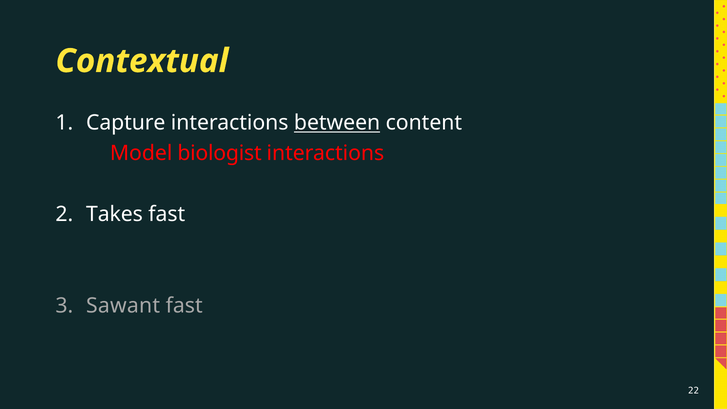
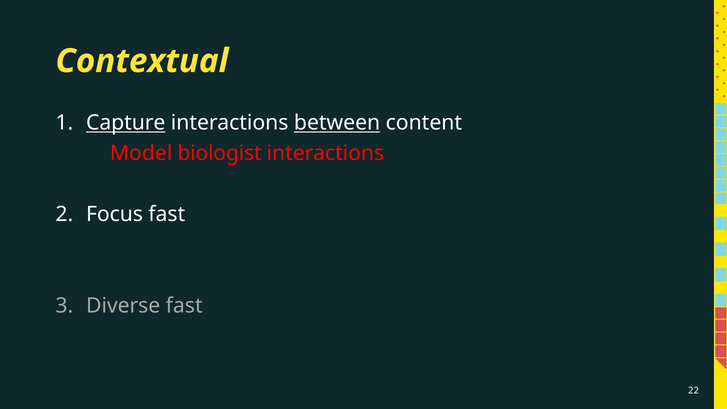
Capture underline: none -> present
Takes: Takes -> Focus
Sawant: Sawant -> Diverse
